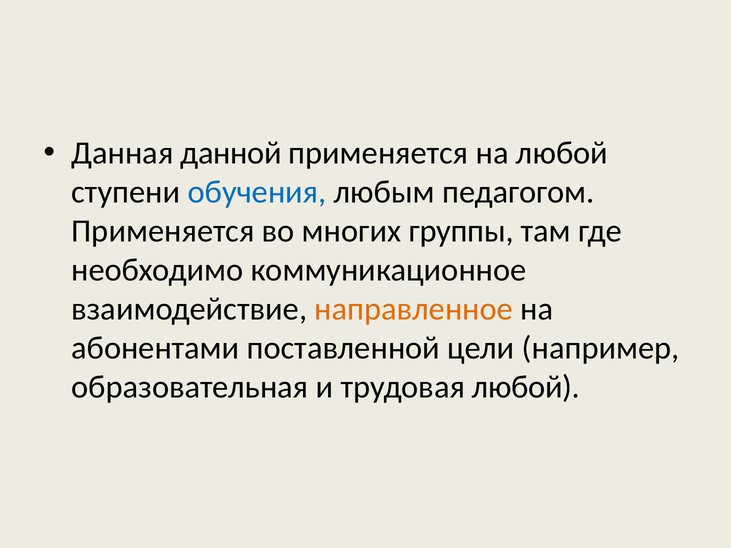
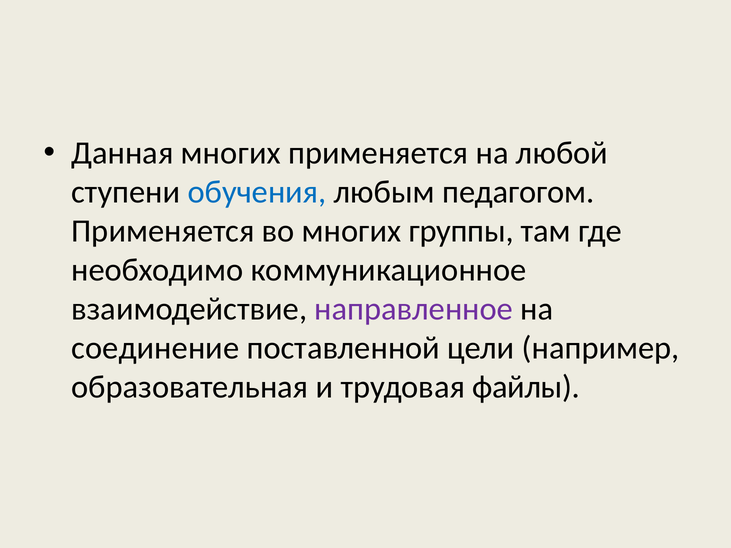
Данная данной: данной -> многих
направленное colour: orange -> purple
абонентами: абонентами -> соединение
трудовая любой: любой -> файлы
